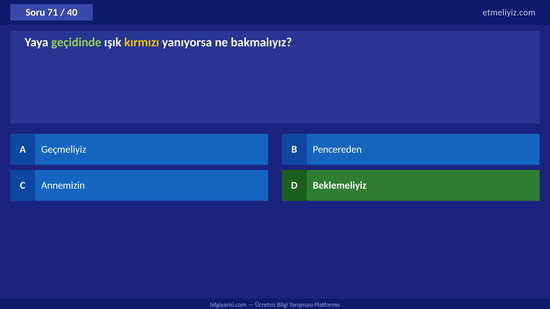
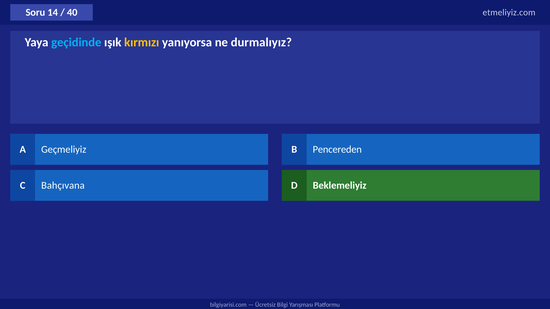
71: 71 -> 14
geçidinde colour: light green -> light blue
bakmalıyız: bakmalıyız -> durmalıyız
Annemizin: Annemizin -> Bahçıvana
